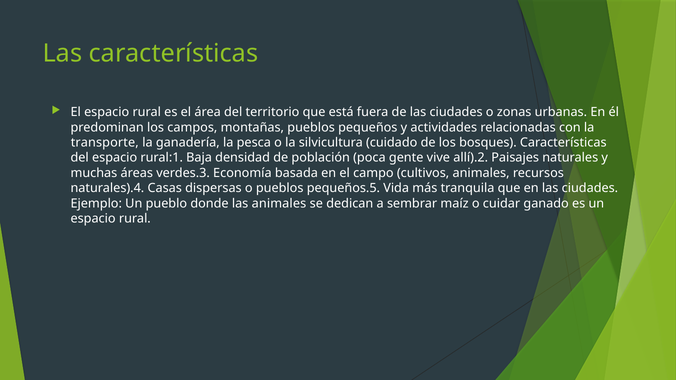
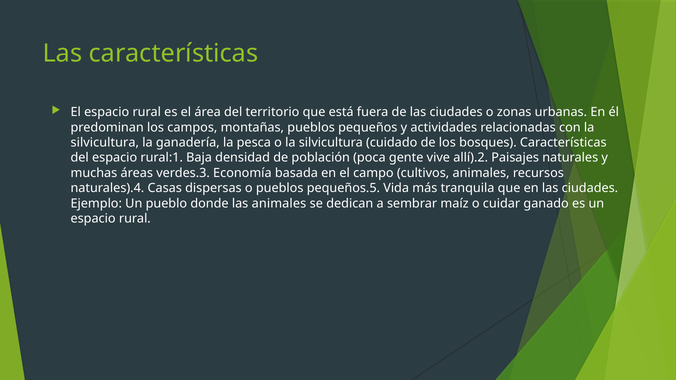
transporte at (105, 143): transporte -> silvicultura
